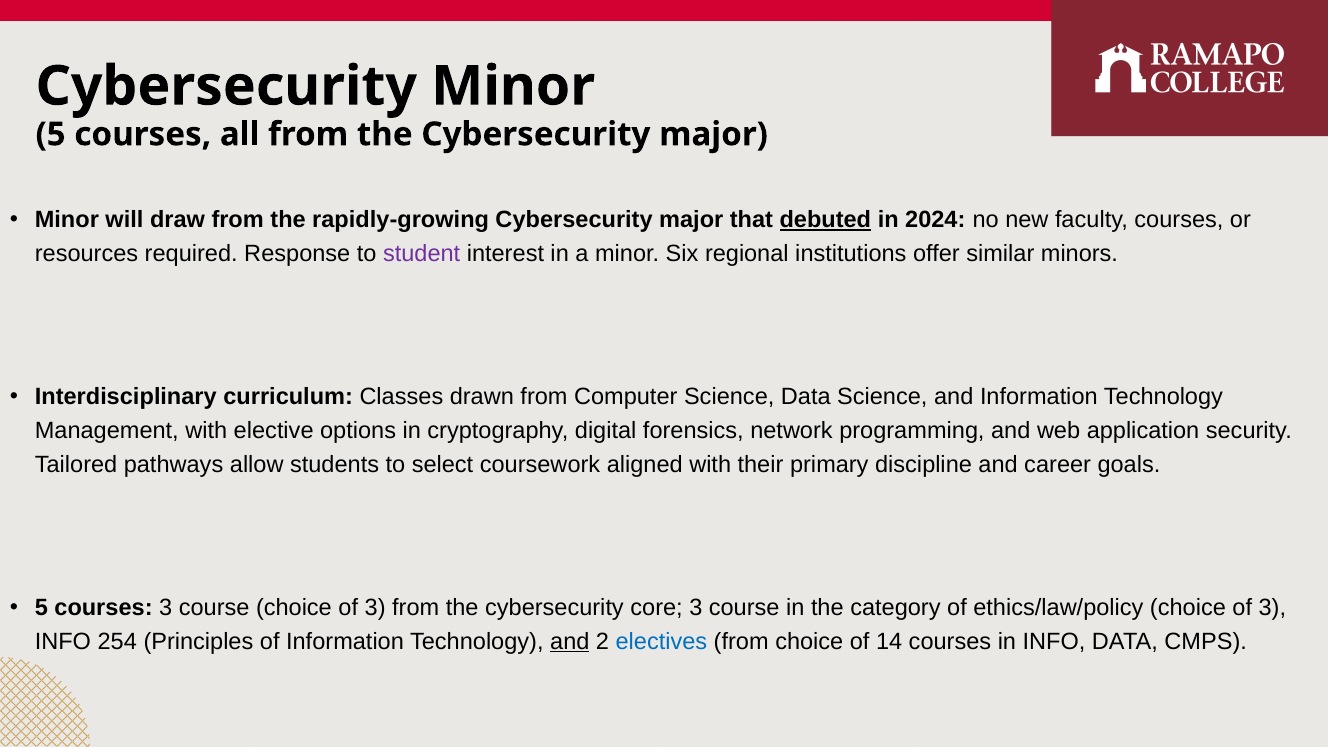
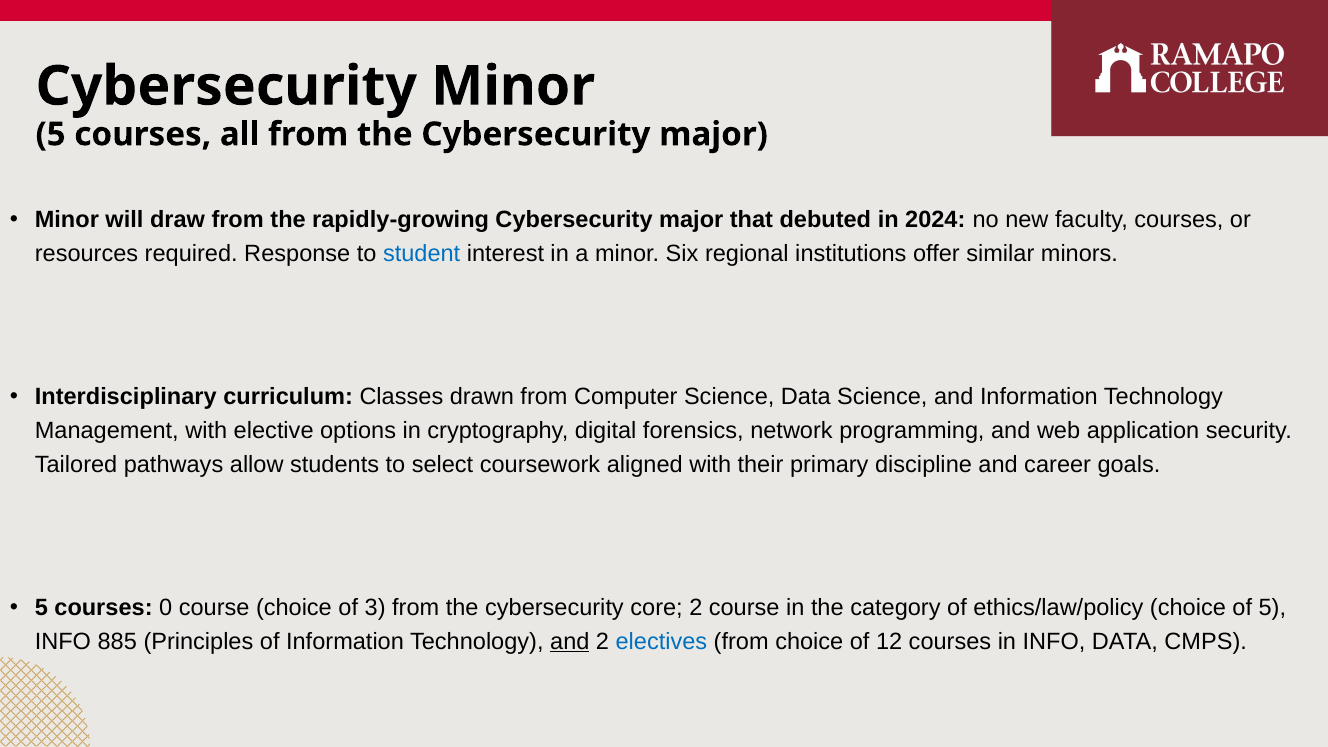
debuted underline: present -> none
student colour: purple -> blue
courses 3: 3 -> 0
core 3: 3 -> 2
ethics/law/policy choice of 3: 3 -> 5
254: 254 -> 885
14: 14 -> 12
